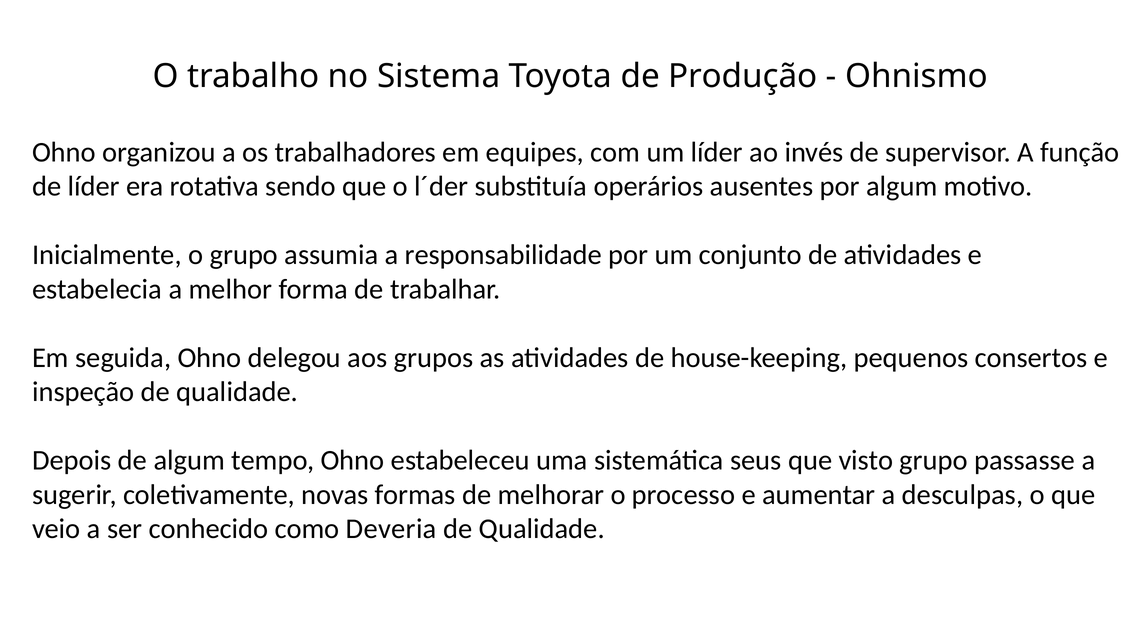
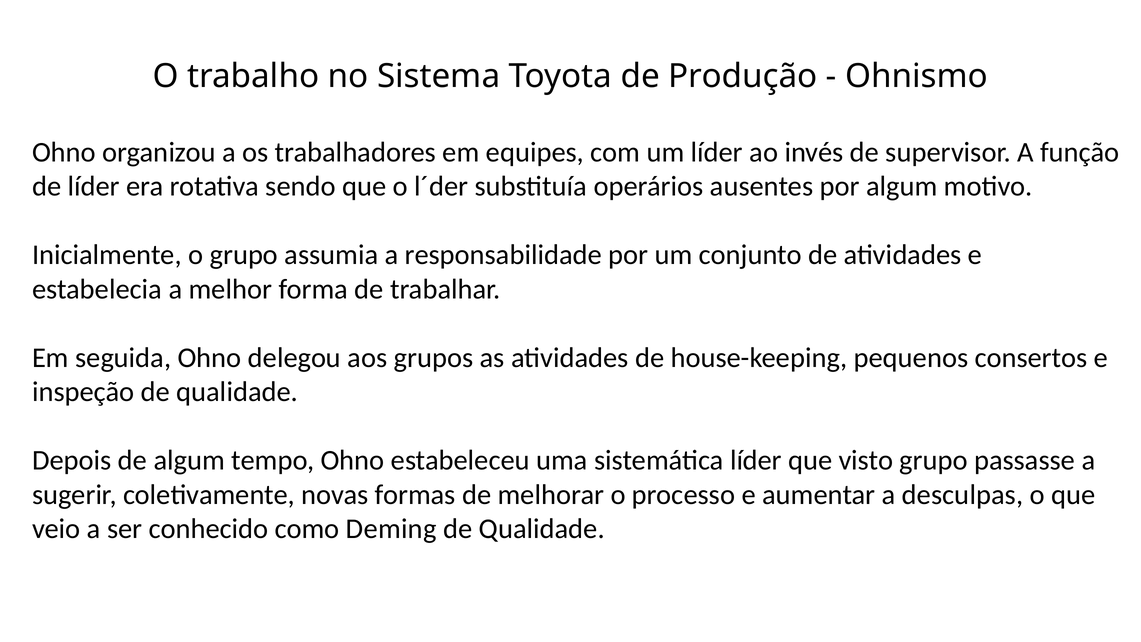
sistemática seus: seus -> líder
Deveria: Deveria -> Deming
